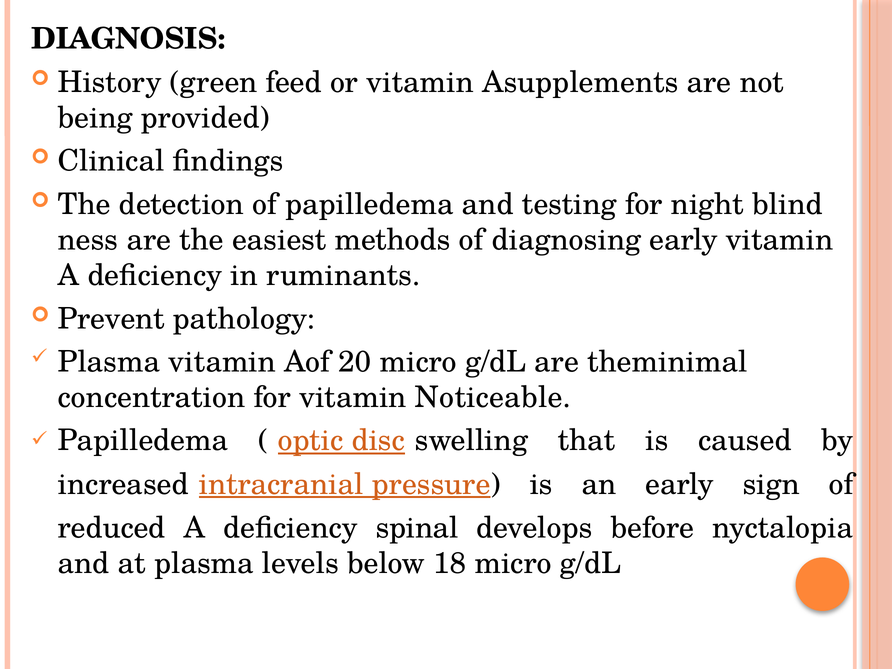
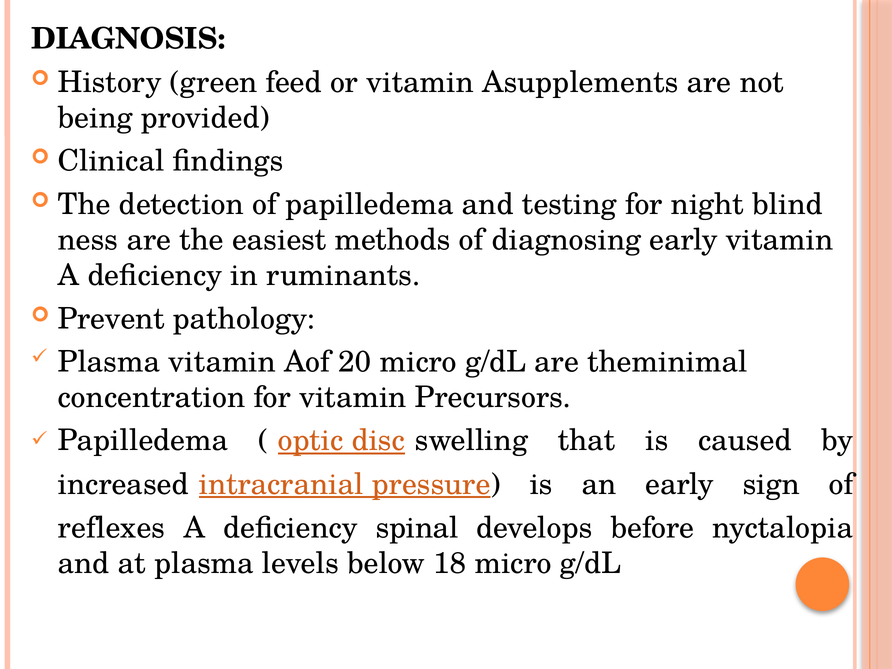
Noticeable: Noticeable -> Precursors
reduced: reduced -> reflexes
